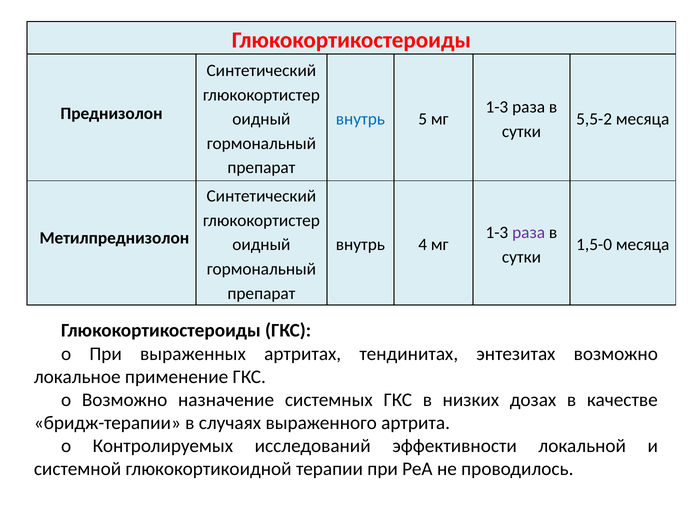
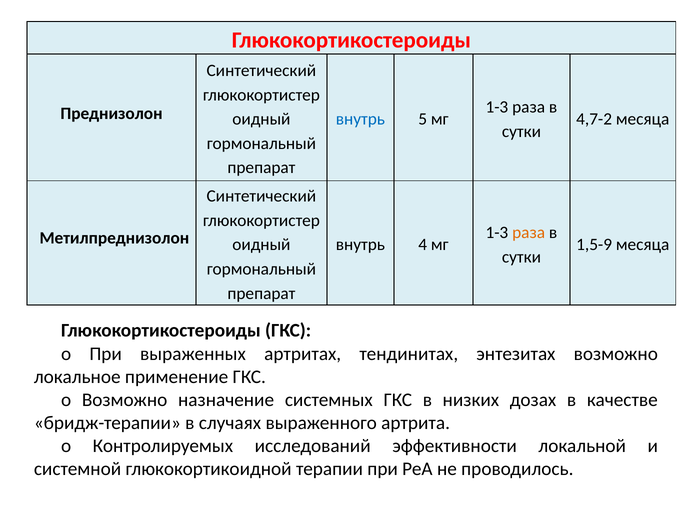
5,5-2: 5,5-2 -> 4,7-2
раза at (529, 233) colour: purple -> orange
1,5-0: 1,5-0 -> 1,5-9
